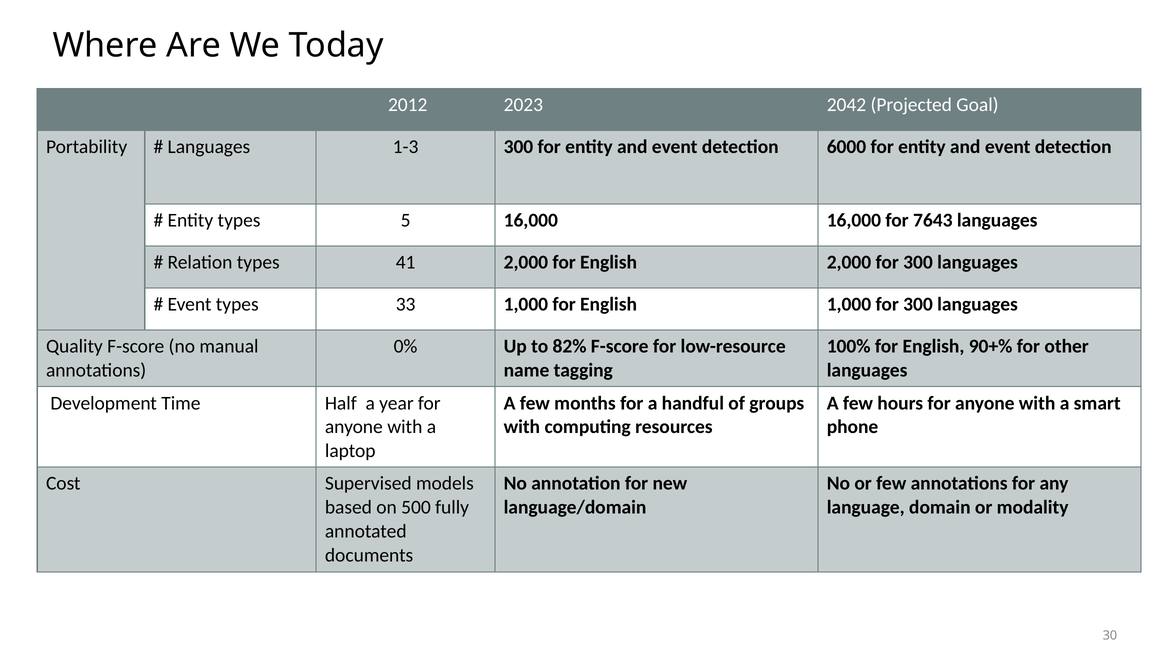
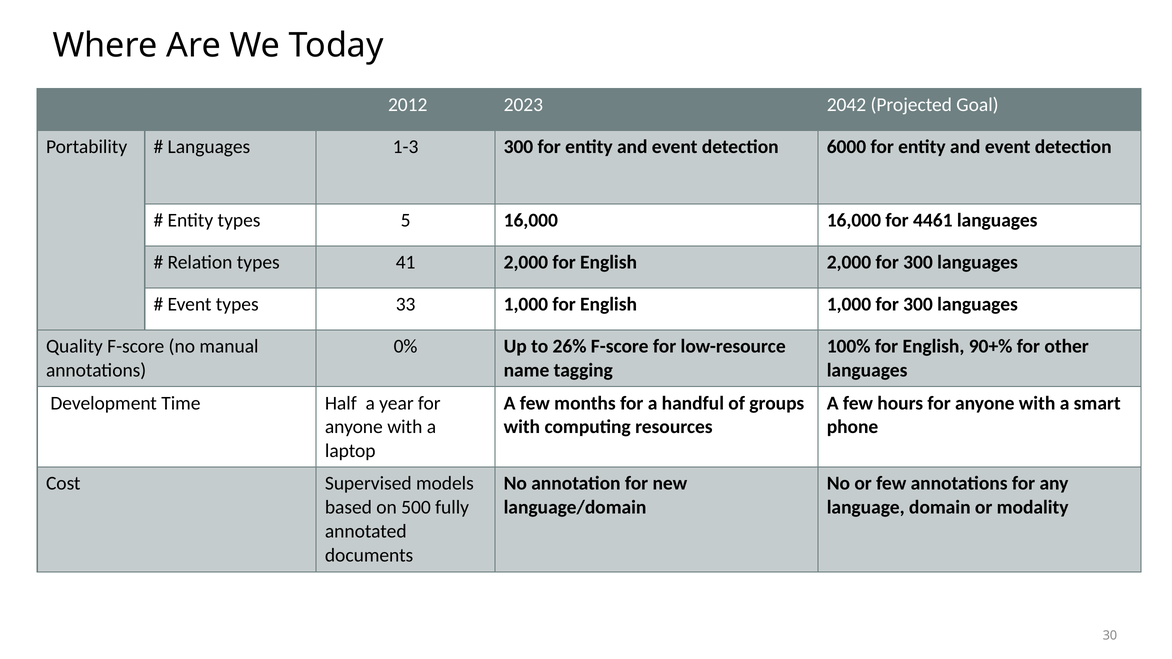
7643: 7643 -> 4461
82%: 82% -> 26%
